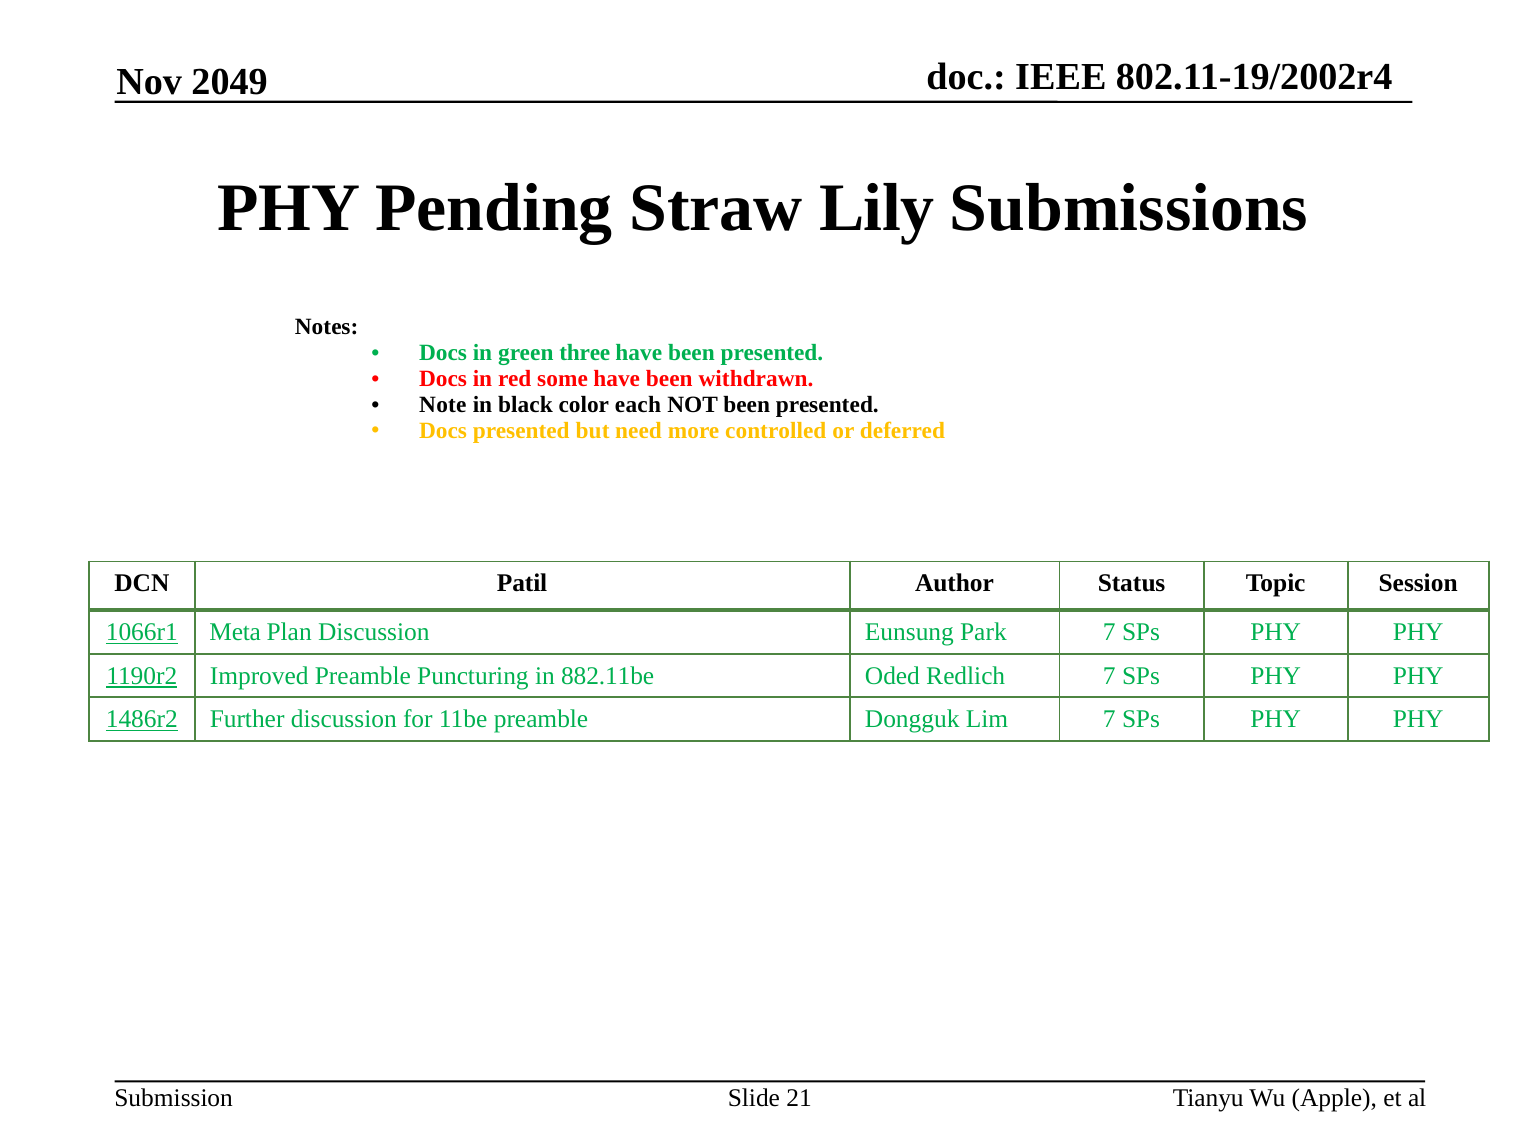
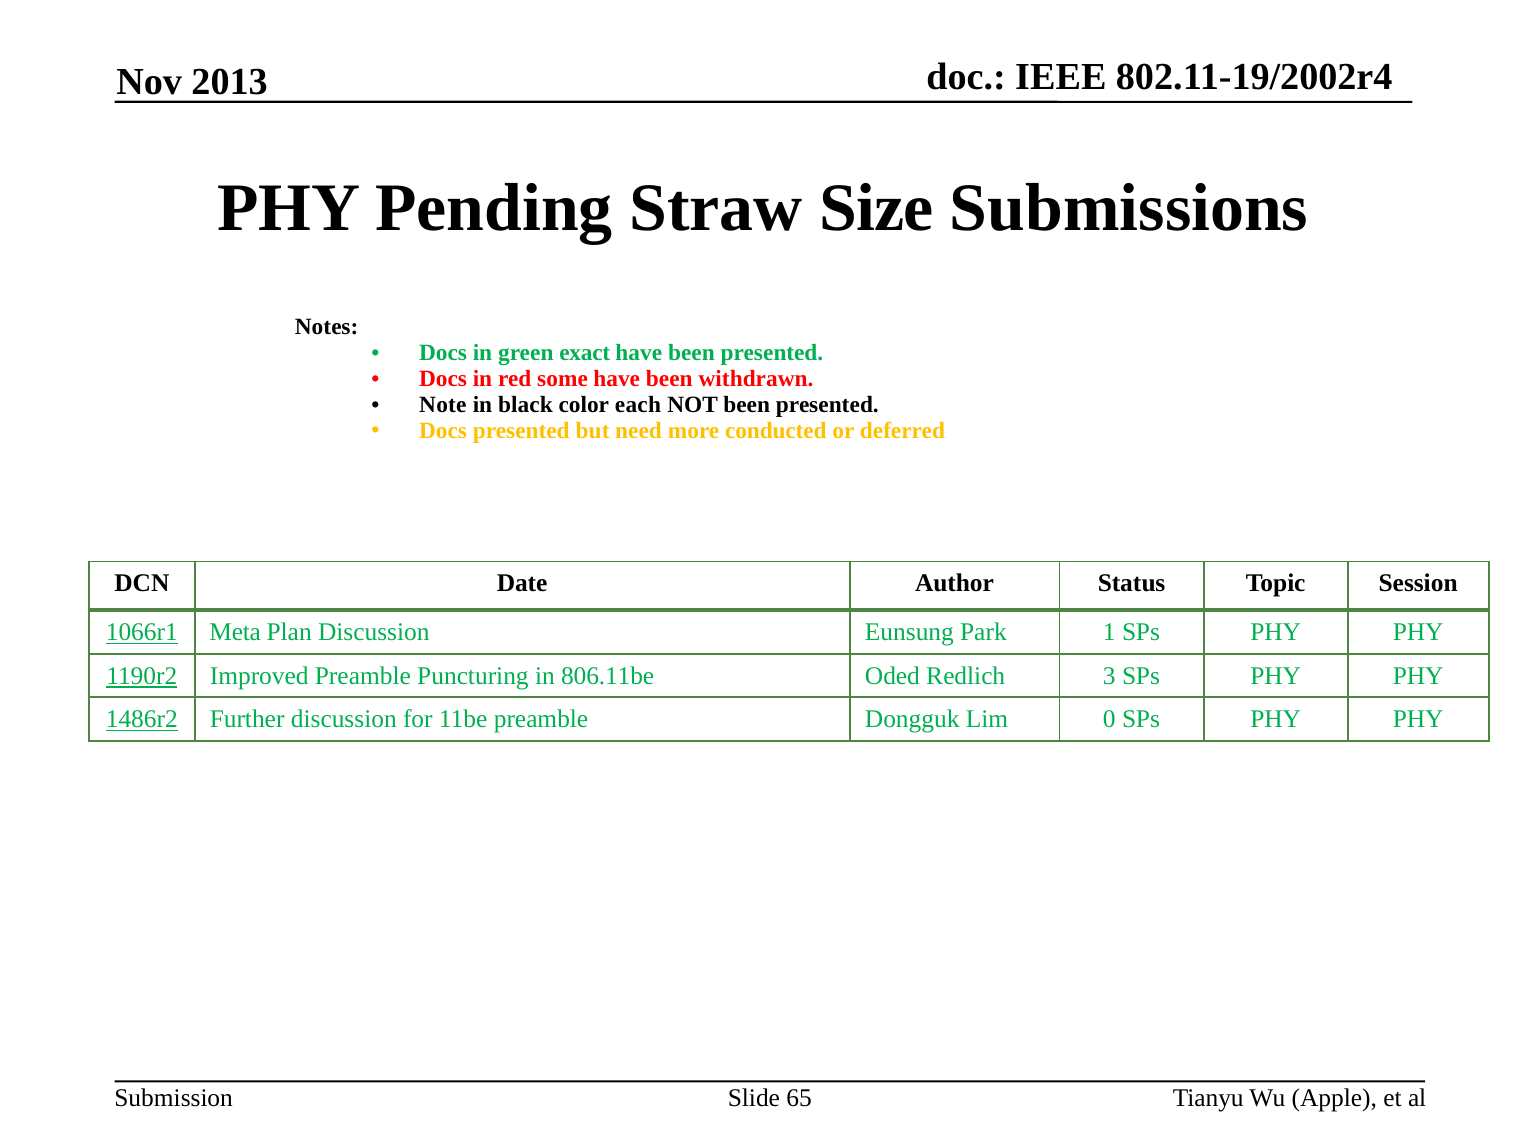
2049: 2049 -> 2013
Lily: Lily -> Size
three: three -> exact
controlled: controlled -> conducted
Patil: Patil -> Date
Park 7: 7 -> 1
882.11be: 882.11be -> 806.11be
Redlich 7: 7 -> 3
Lim 7: 7 -> 0
21: 21 -> 65
